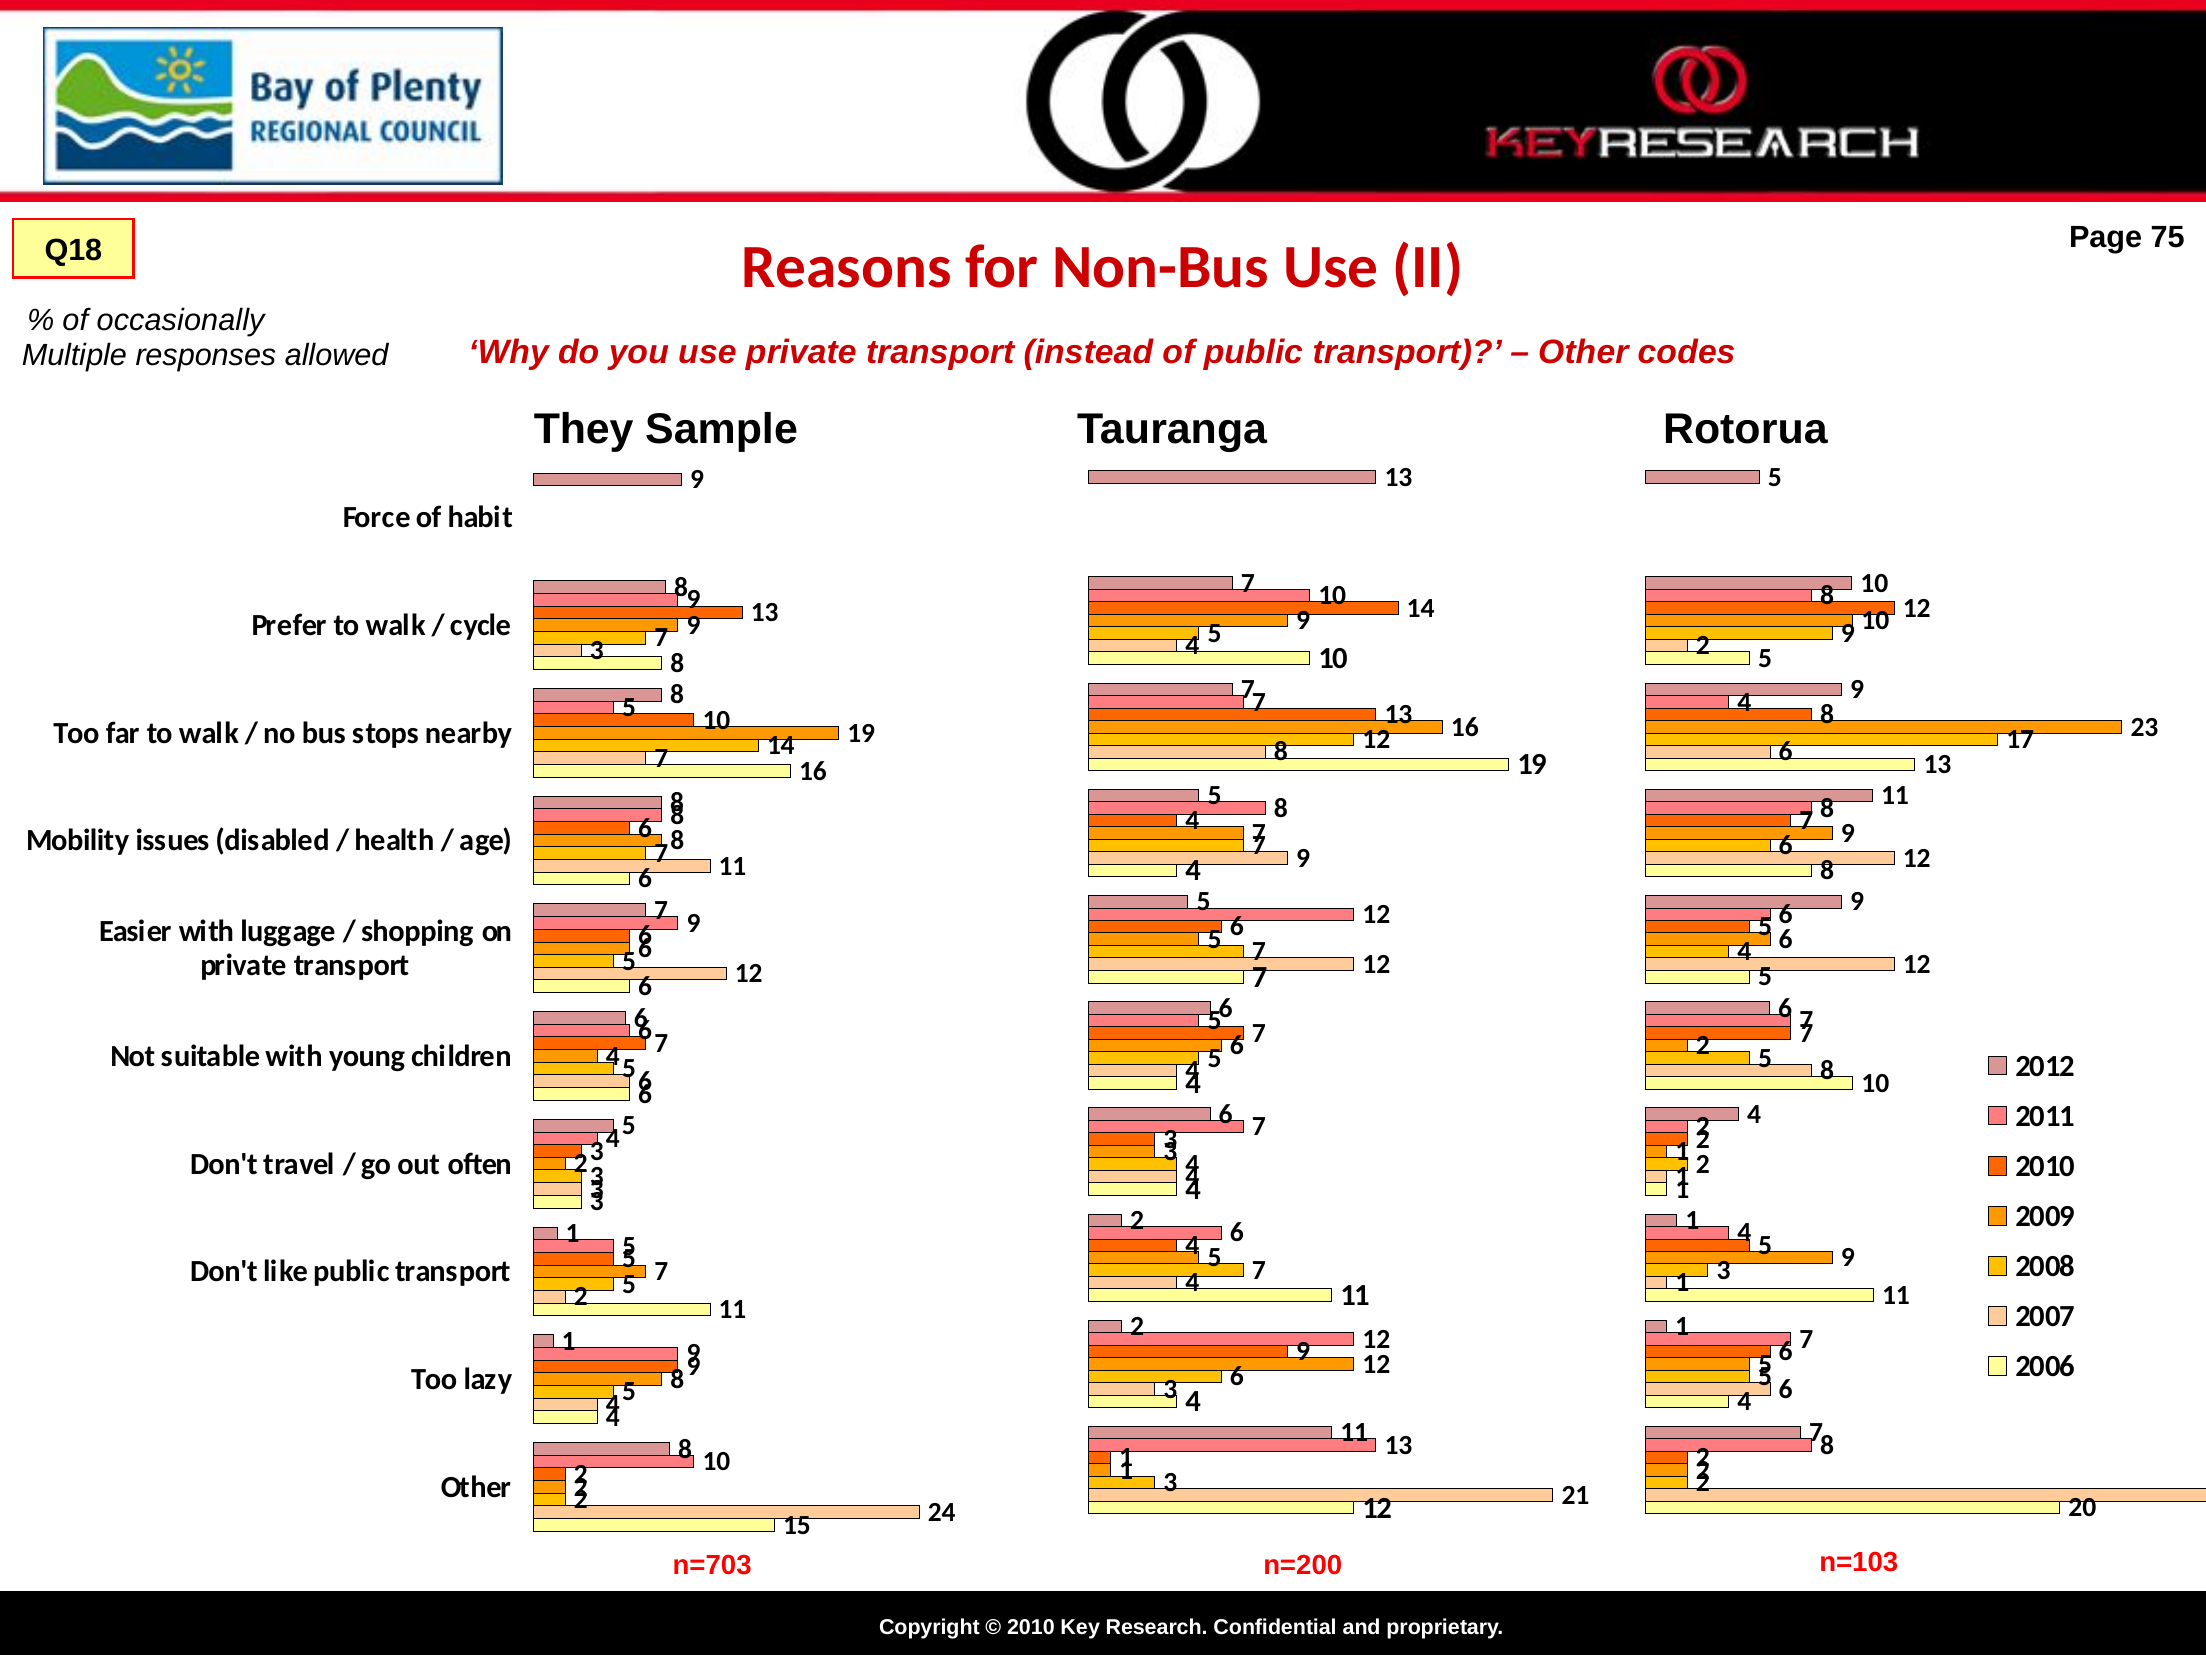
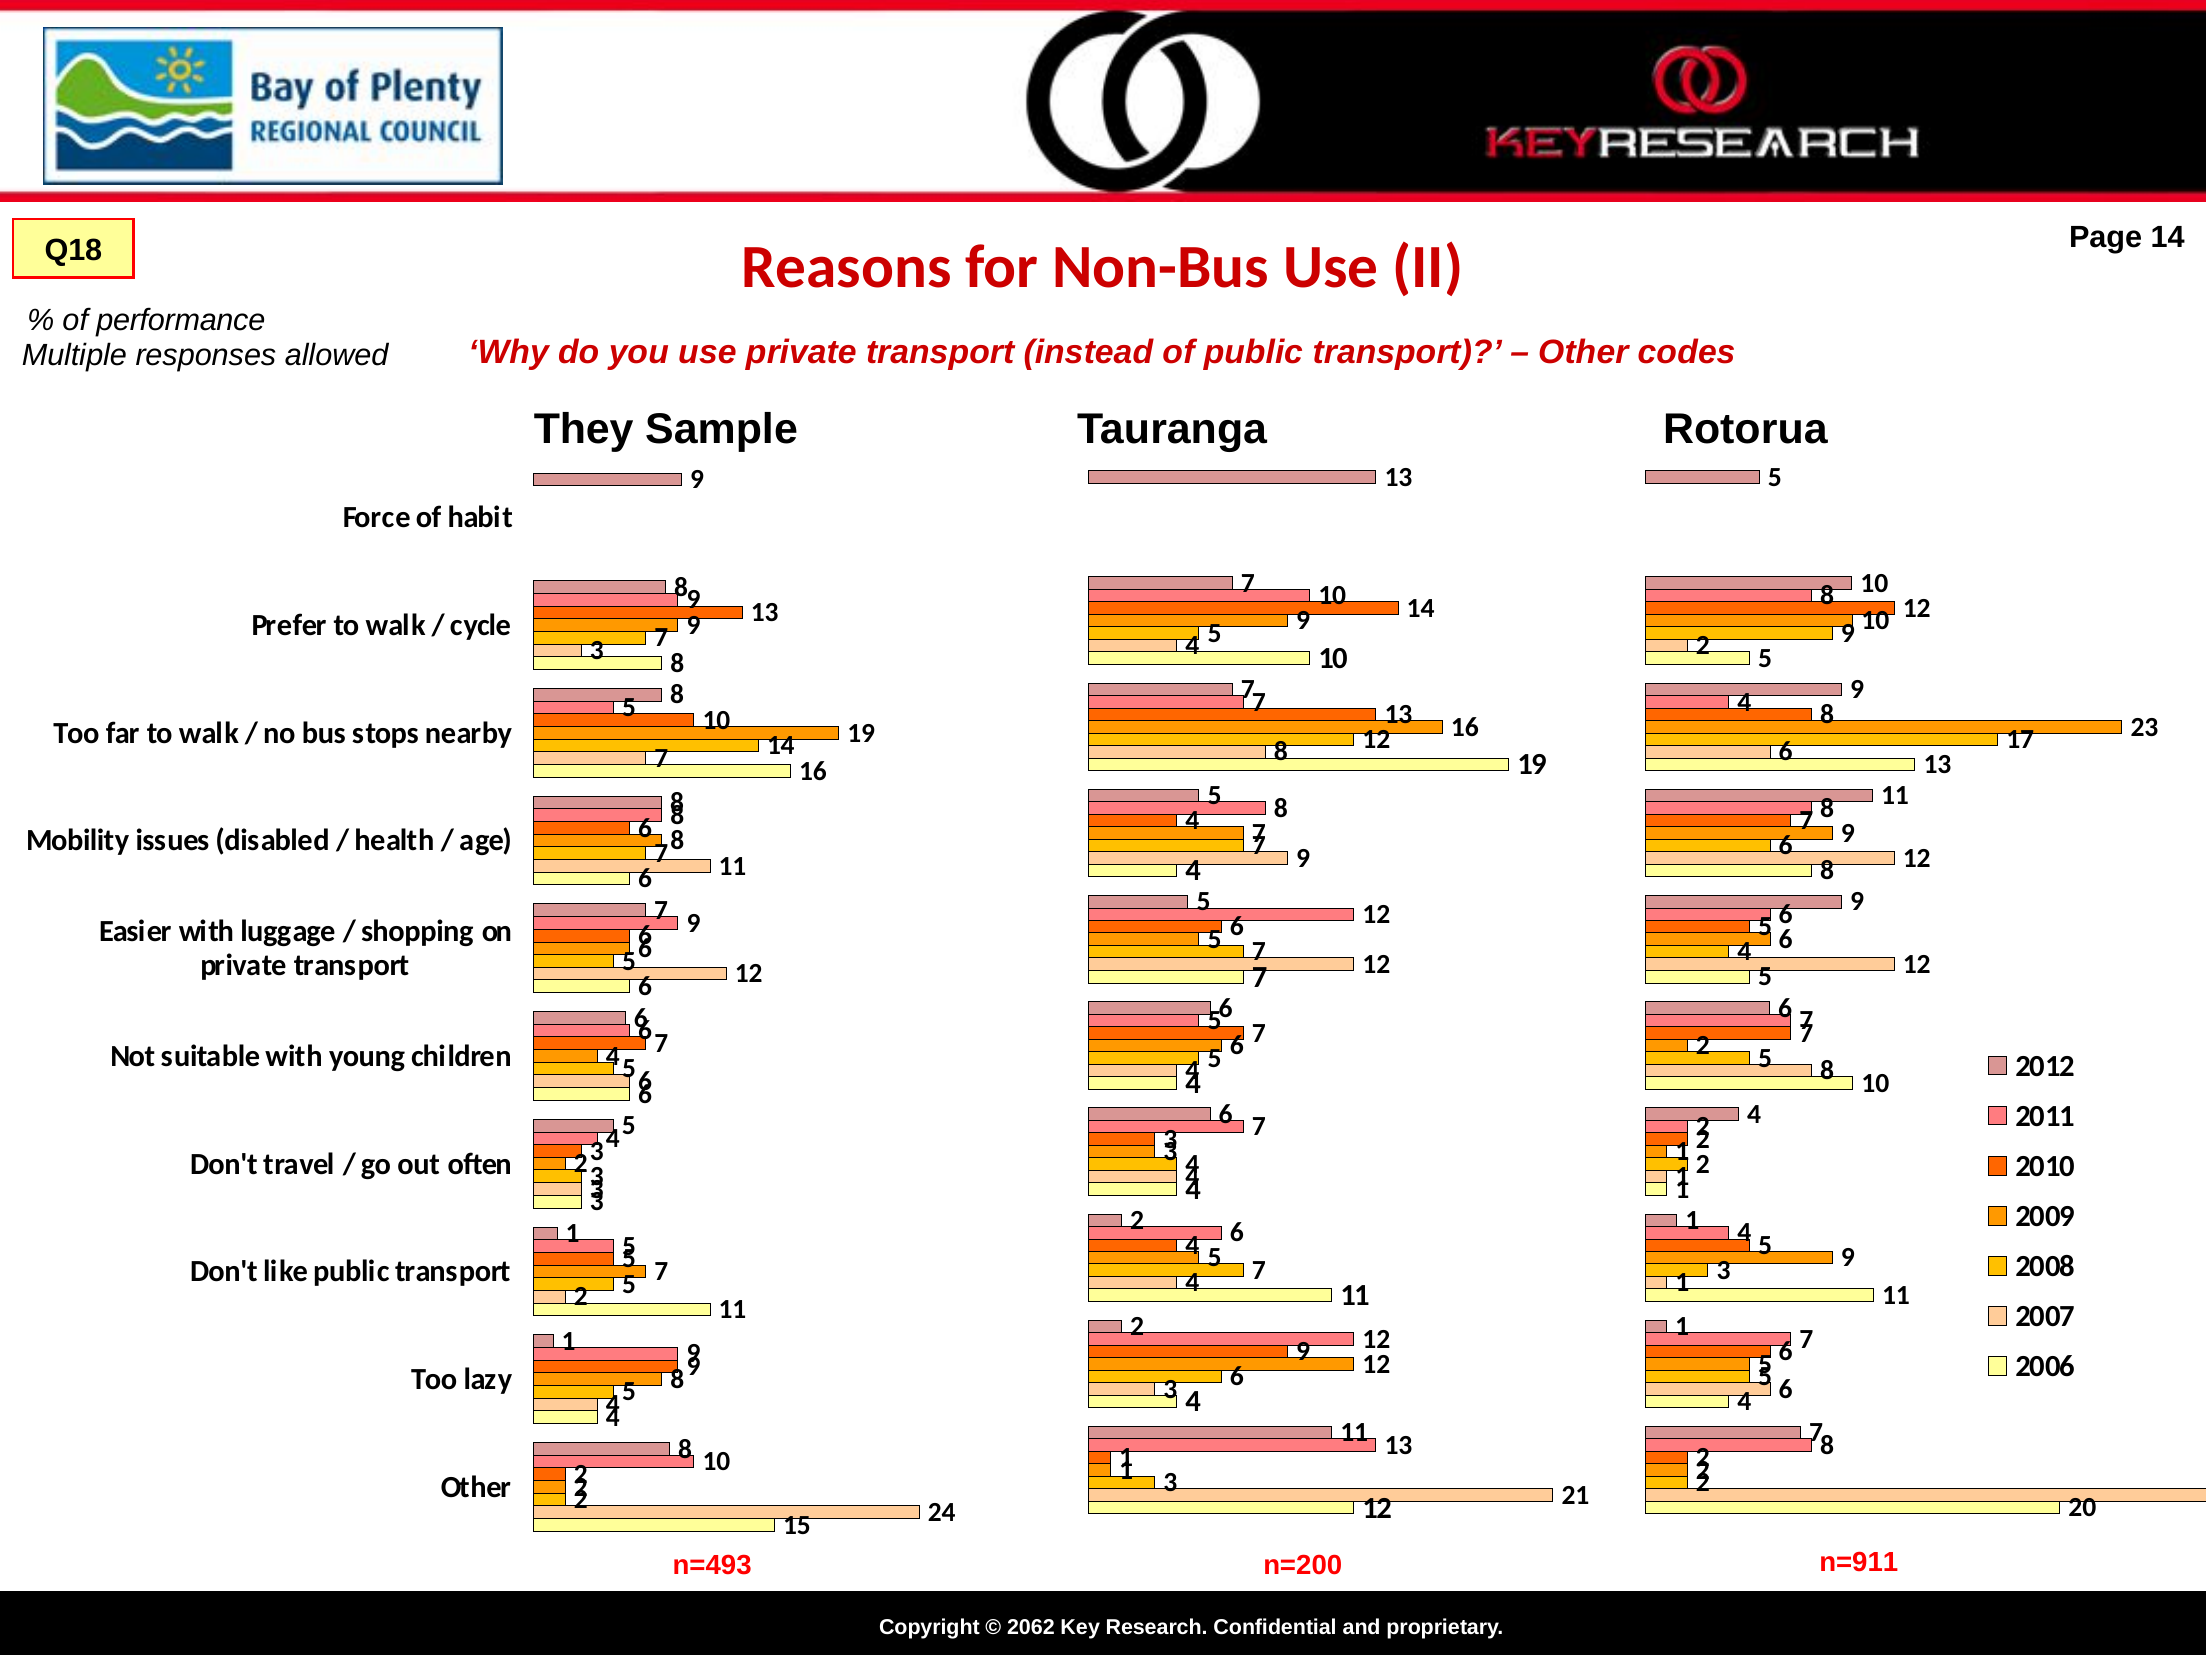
Page 75: 75 -> 14
occasionally: occasionally -> performance
n=703: n=703 -> n=493
n=103: n=103 -> n=911
2010 at (1031, 1627): 2010 -> 2062
